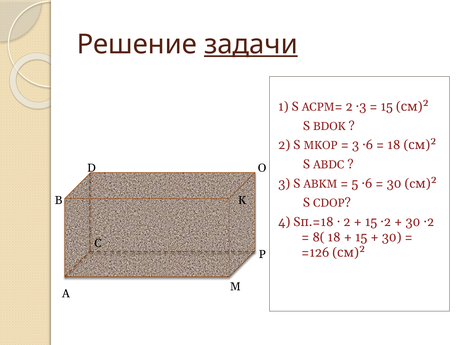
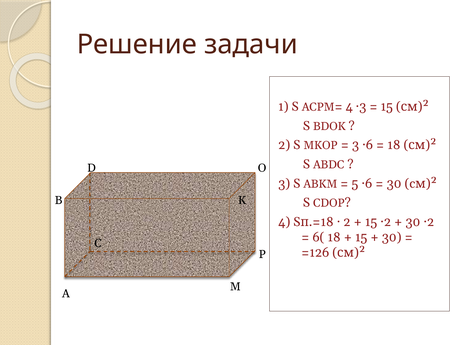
задачи underline: present -> none
ACPM= 2: 2 -> 4
8(: 8( -> 6(
